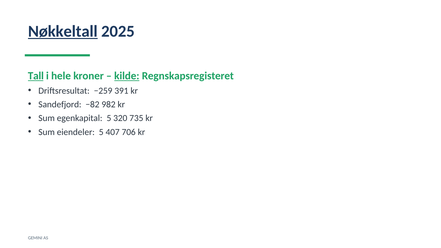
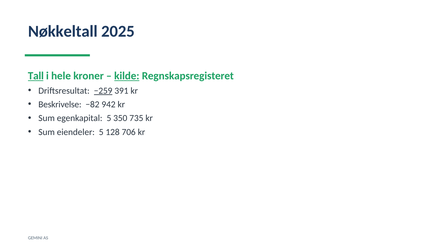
Nøkkeltall underline: present -> none
−259 underline: none -> present
Sandefjord: Sandefjord -> Beskrivelse
982: 982 -> 942
320: 320 -> 350
407: 407 -> 128
